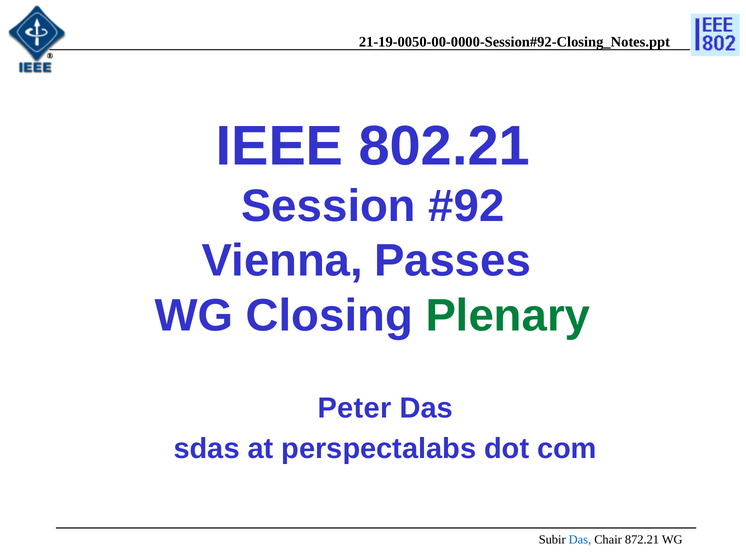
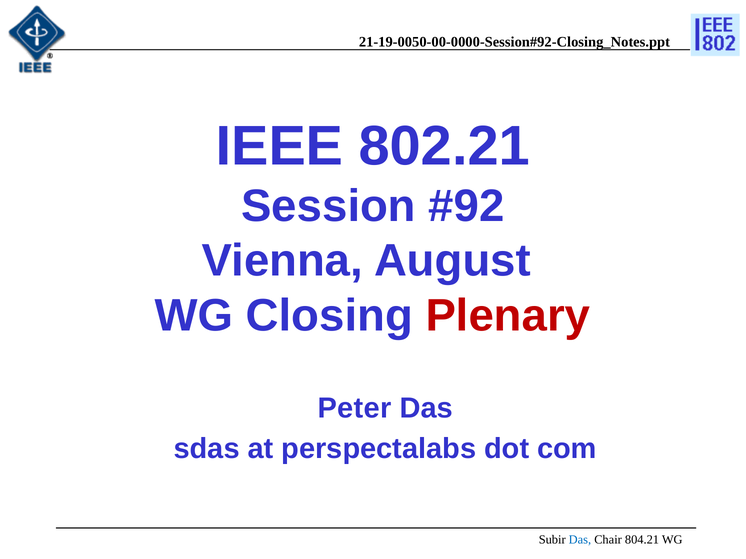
Passes: Passes -> August
Plenary colour: green -> red
872.21: 872.21 -> 804.21
